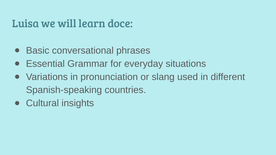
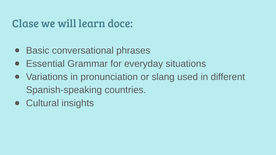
Luisa: Luisa -> Clase
